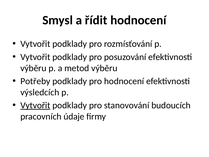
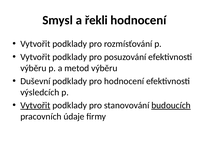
řídit: řídit -> řekli
Potřeby: Potřeby -> Duševní
budoucích underline: none -> present
